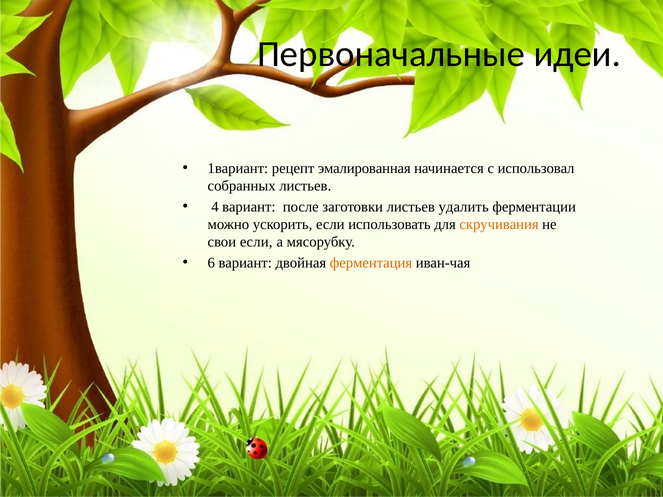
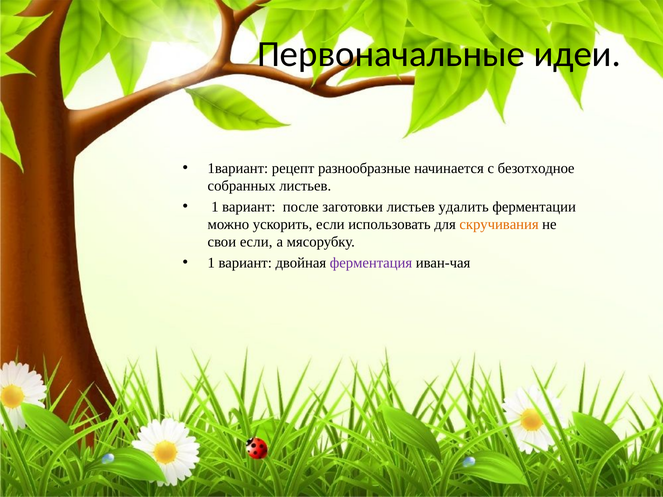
эмалированная: эмалированная -> разнообразные
использовал: использовал -> безотходное
4 at (215, 207): 4 -> 1
6 at (211, 263): 6 -> 1
ферментация colour: orange -> purple
